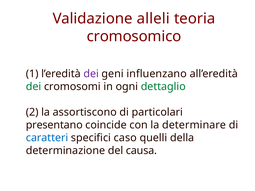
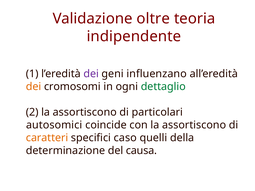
alleli: alleli -> oltre
cromosomico: cromosomico -> indipendente
dei at (34, 87) colour: green -> orange
presentano: presentano -> autosomici
con la determinare: determinare -> assortiscono
caratteri colour: blue -> orange
